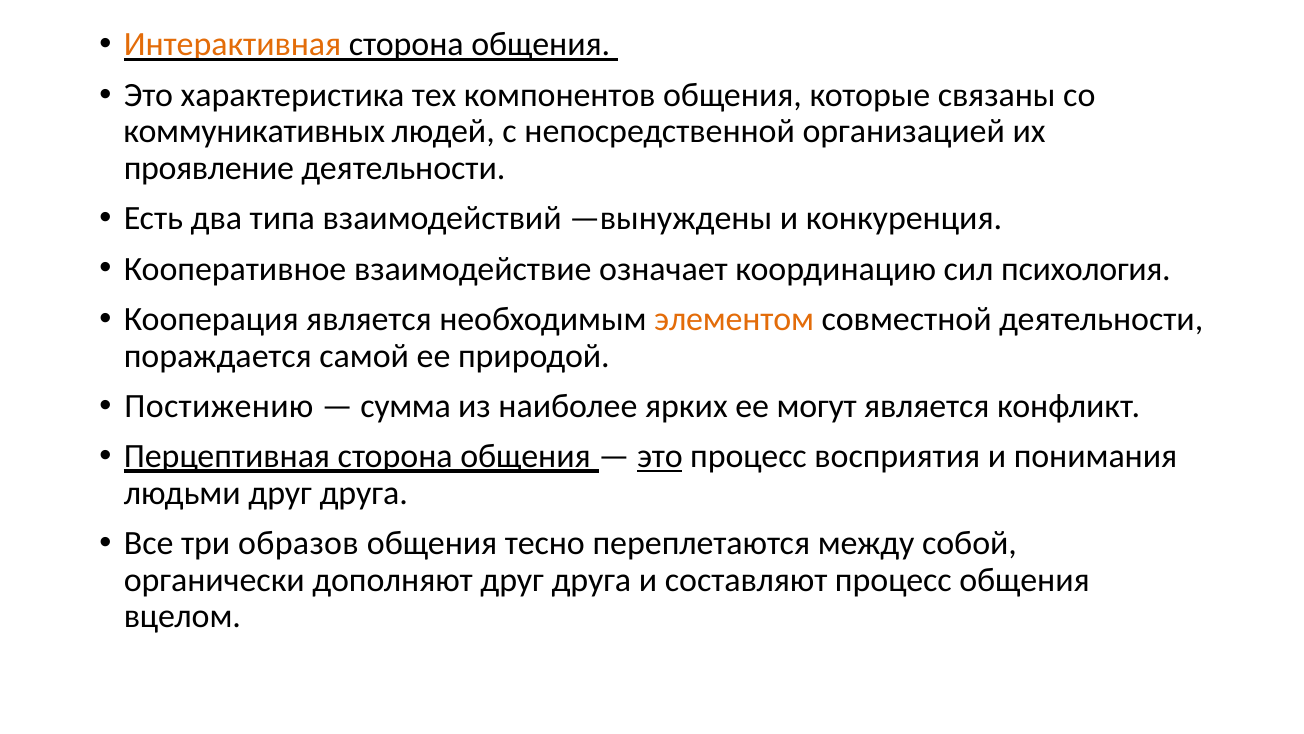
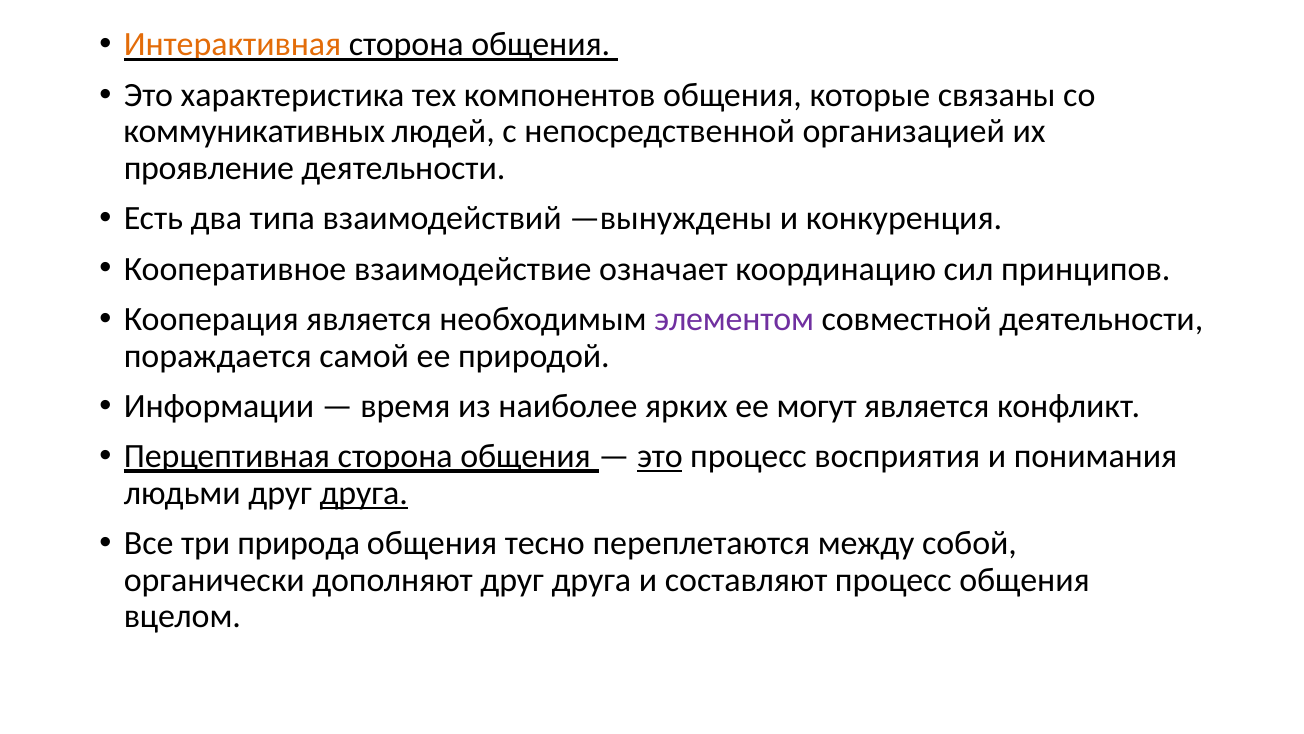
психология: психология -> принципов
элементом colour: orange -> purple
Постижению: Постижению -> Информации
сумма: сумма -> время
друга at (364, 493) underline: none -> present
образов: образов -> природа
